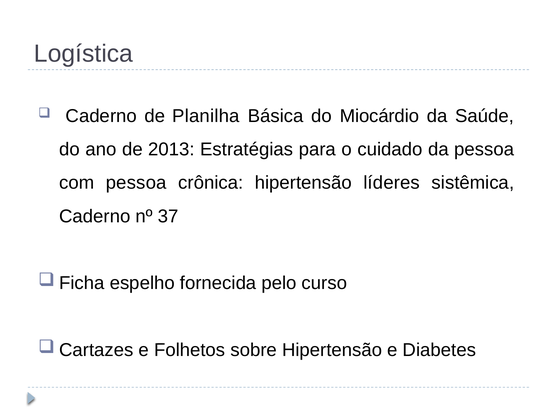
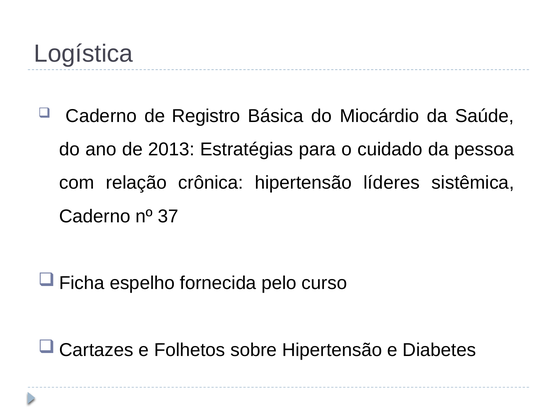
Planilha: Planilha -> Registro
com pessoa: pessoa -> relação
